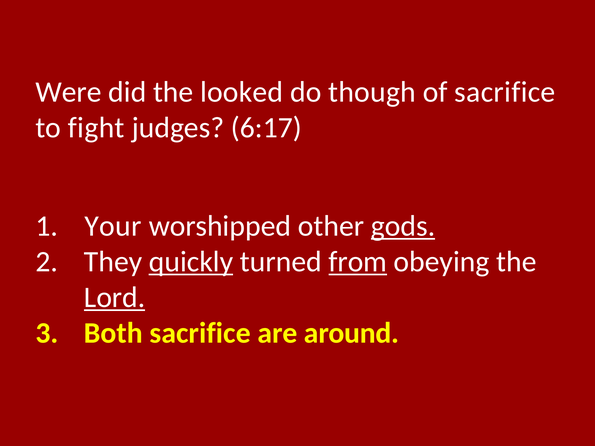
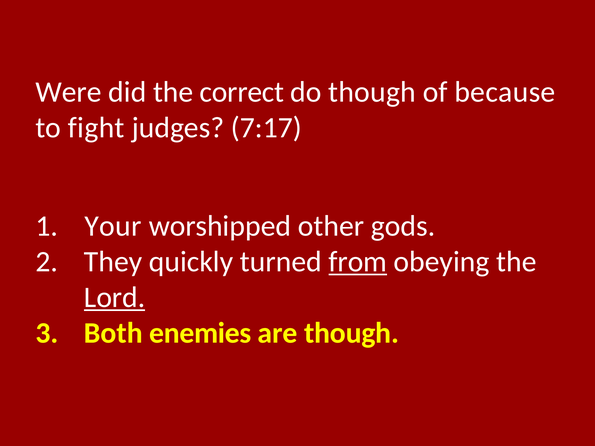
looked: looked -> correct
of sacrifice: sacrifice -> because
6:17: 6:17 -> 7:17
gods underline: present -> none
quickly underline: present -> none
Both sacrifice: sacrifice -> enemies
are around: around -> though
